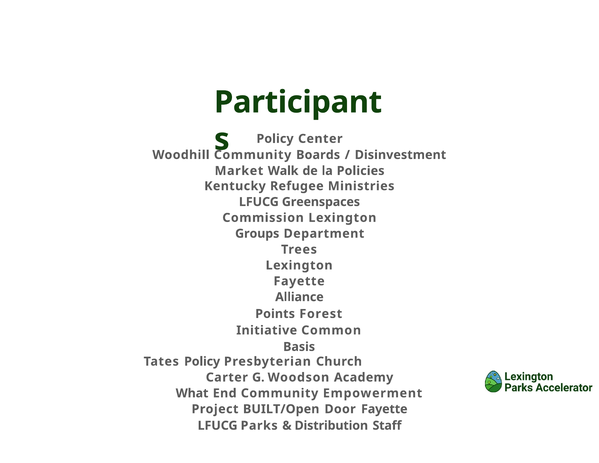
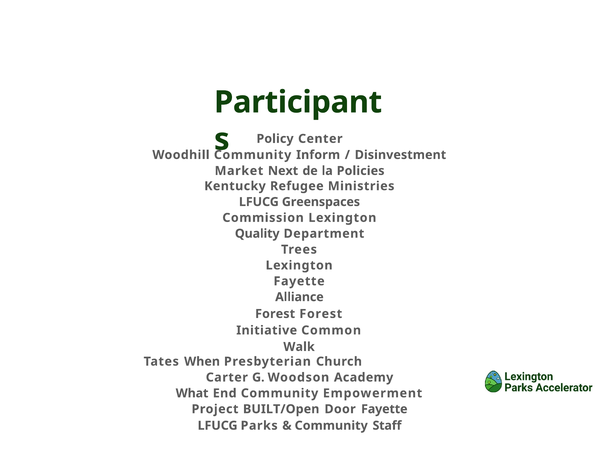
Boards: Boards -> Inform
Walk: Walk -> Next
Groups: Groups -> Quality
Points at (275, 314): Points -> Forest
Basis: Basis -> Walk
Tates Policy: Policy -> When
Distribution at (331, 425): Distribution -> Community
